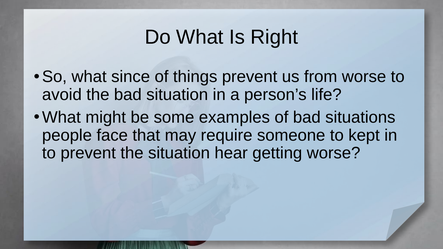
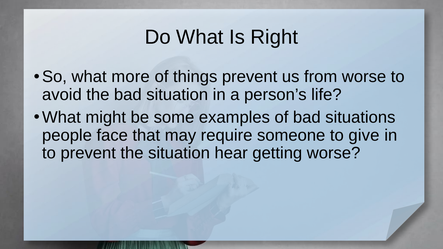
since: since -> more
kept: kept -> give
